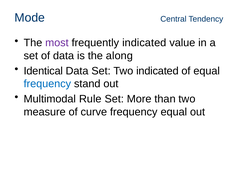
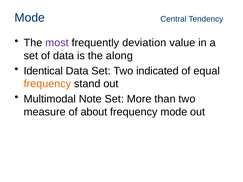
frequently indicated: indicated -> deviation
frequency at (47, 84) colour: blue -> orange
Rule: Rule -> Note
curve: curve -> about
frequency equal: equal -> mode
